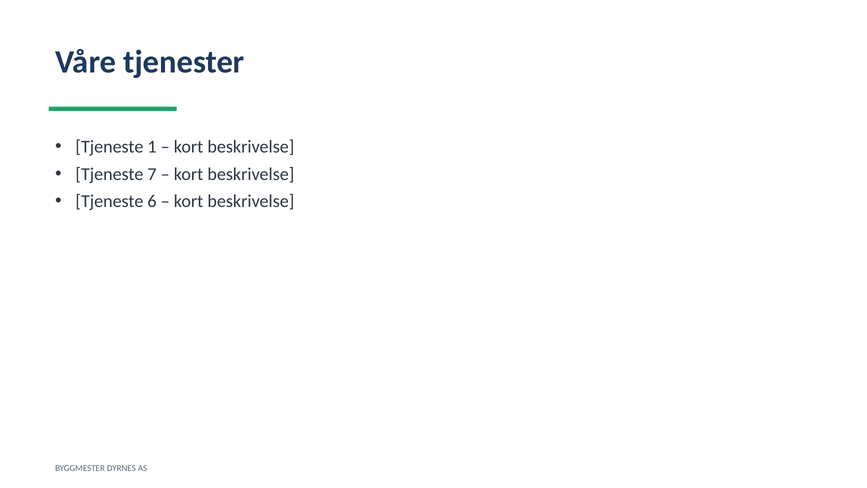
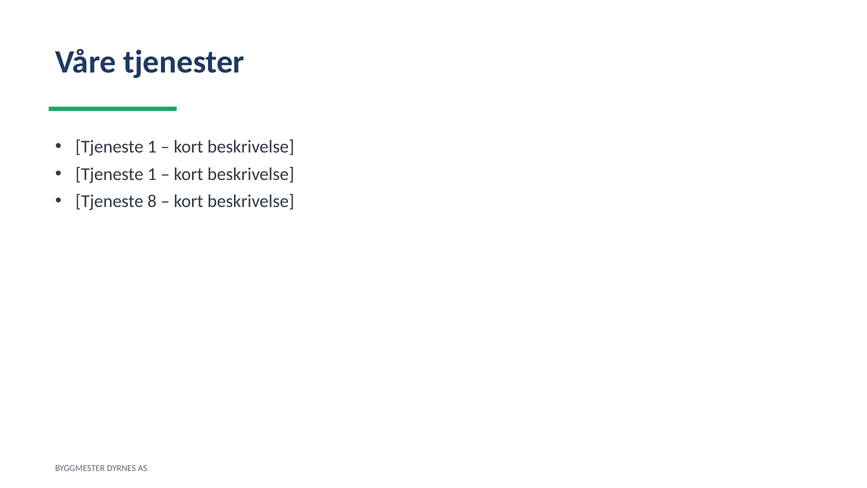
7 at (152, 174): 7 -> 1
6: 6 -> 8
